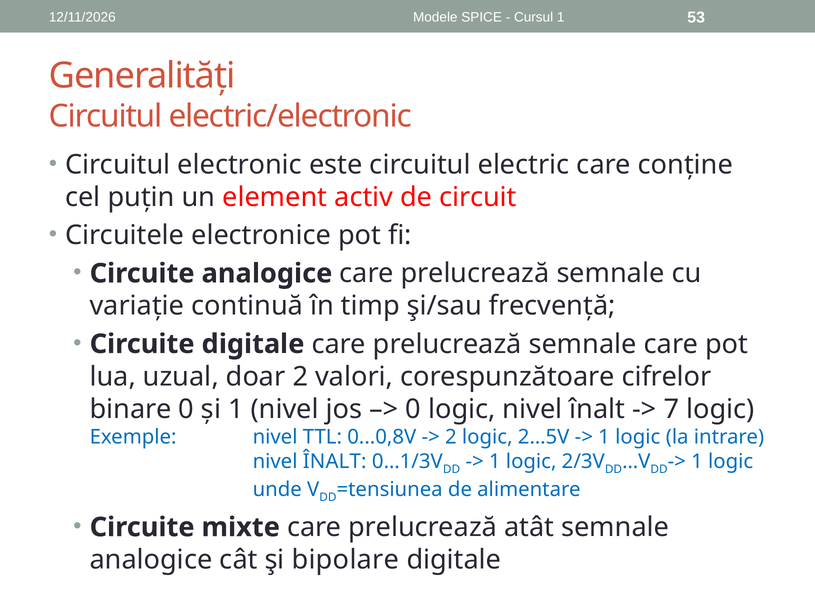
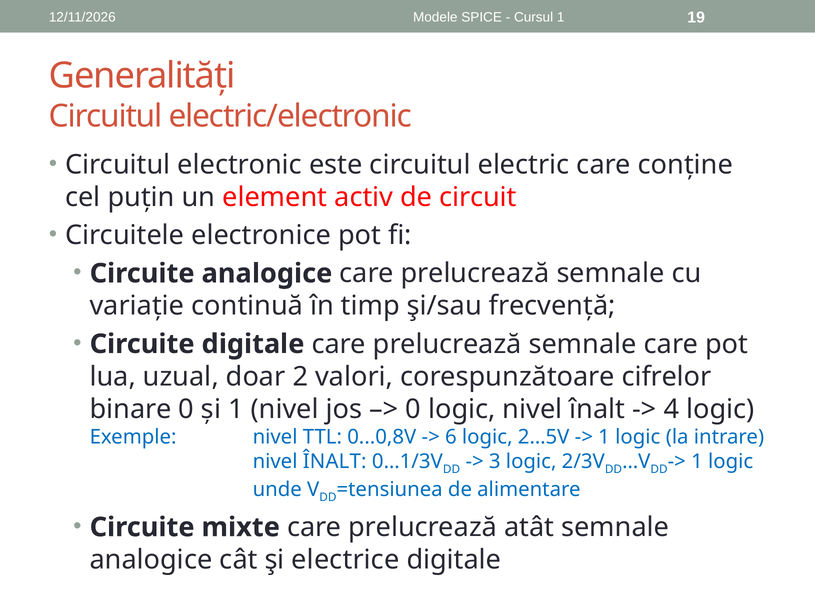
53: 53 -> 19
7: 7 -> 4
2 at (451, 437): 2 -> 6
1 at (495, 462): 1 -> 3
bipolare: bipolare -> electrice
